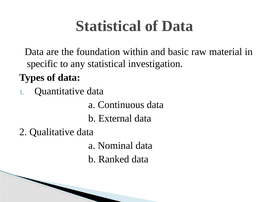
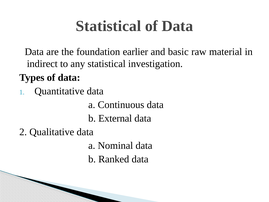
within: within -> earlier
specific: specific -> indirect
